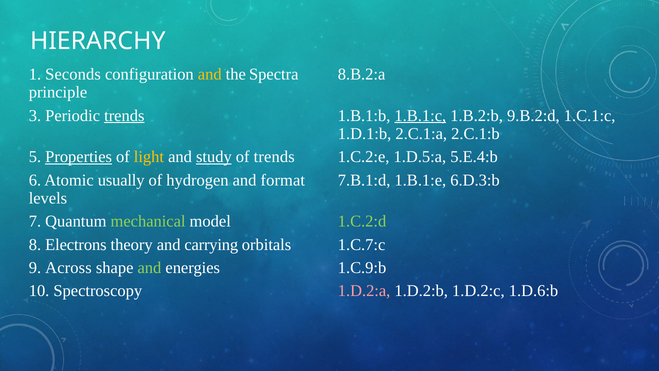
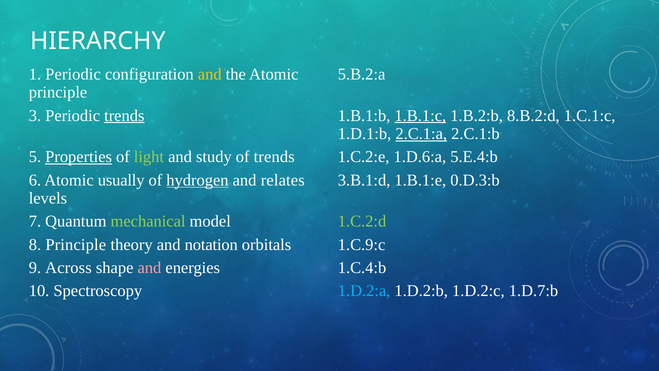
1 Seconds: Seconds -> Periodic
the Spectra: Spectra -> Atomic
8.B.2:a: 8.B.2:a -> 5.B.2:a
9.B.2:d: 9.B.2:d -> 8.B.2:d
2.C.1:a underline: none -> present
light colour: yellow -> light green
study underline: present -> none
1.D.5:a: 1.D.5:a -> 1.D.6:a
hydrogen underline: none -> present
format: format -> relates
7.B.1:d: 7.B.1:d -> 3.B.1:d
6.D.3:b: 6.D.3:b -> 0.D.3:b
8 Electrons: Electrons -> Principle
carrying: carrying -> notation
1.C.7:c: 1.C.7:c -> 1.C.9:c
and at (149, 268) colour: light green -> pink
1.C.9:b: 1.C.9:b -> 1.C.4:b
1.D.2:a colour: pink -> light blue
1.D.6:b: 1.D.6:b -> 1.D.7:b
